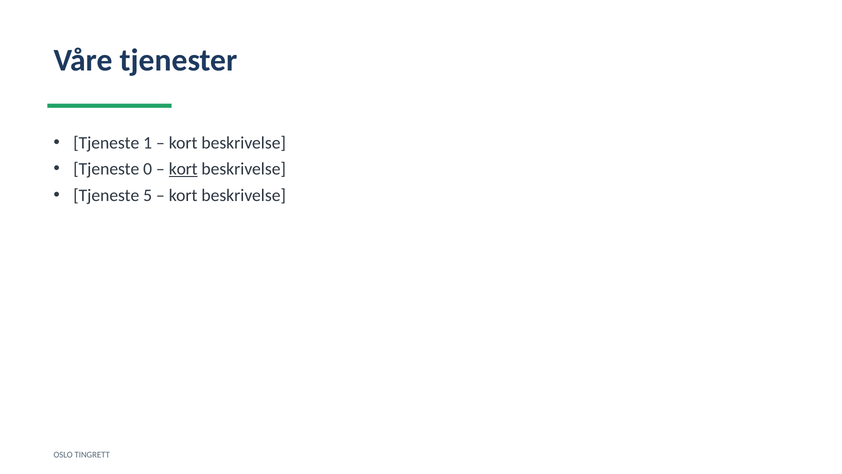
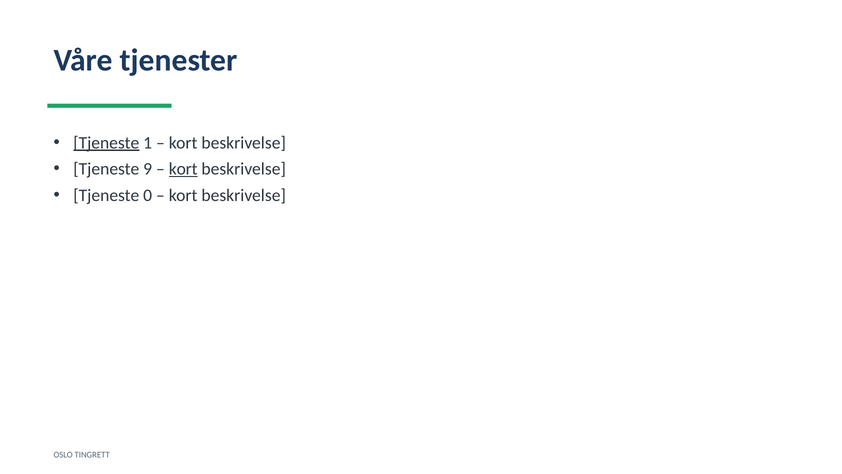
Tjeneste at (106, 143) underline: none -> present
0: 0 -> 9
5: 5 -> 0
